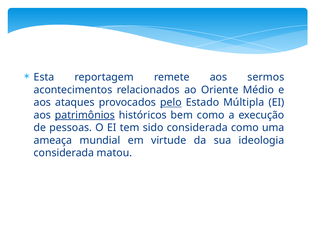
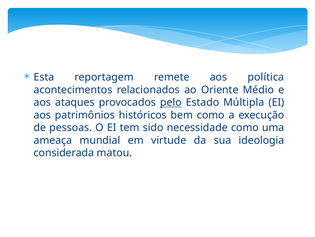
sermos: sermos -> política
patrimônios underline: present -> none
sido considerada: considerada -> necessidade
